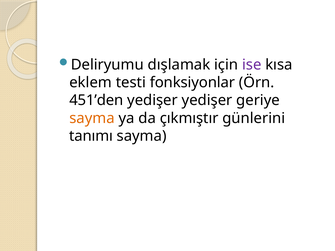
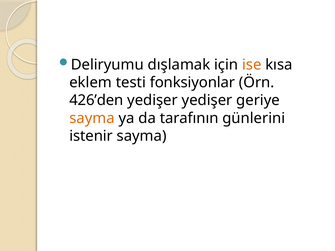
ise colour: purple -> orange
451’den: 451’den -> 426’den
çıkmıştır: çıkmıştır -> tarafının
tanımı: tanımı -> istenir
